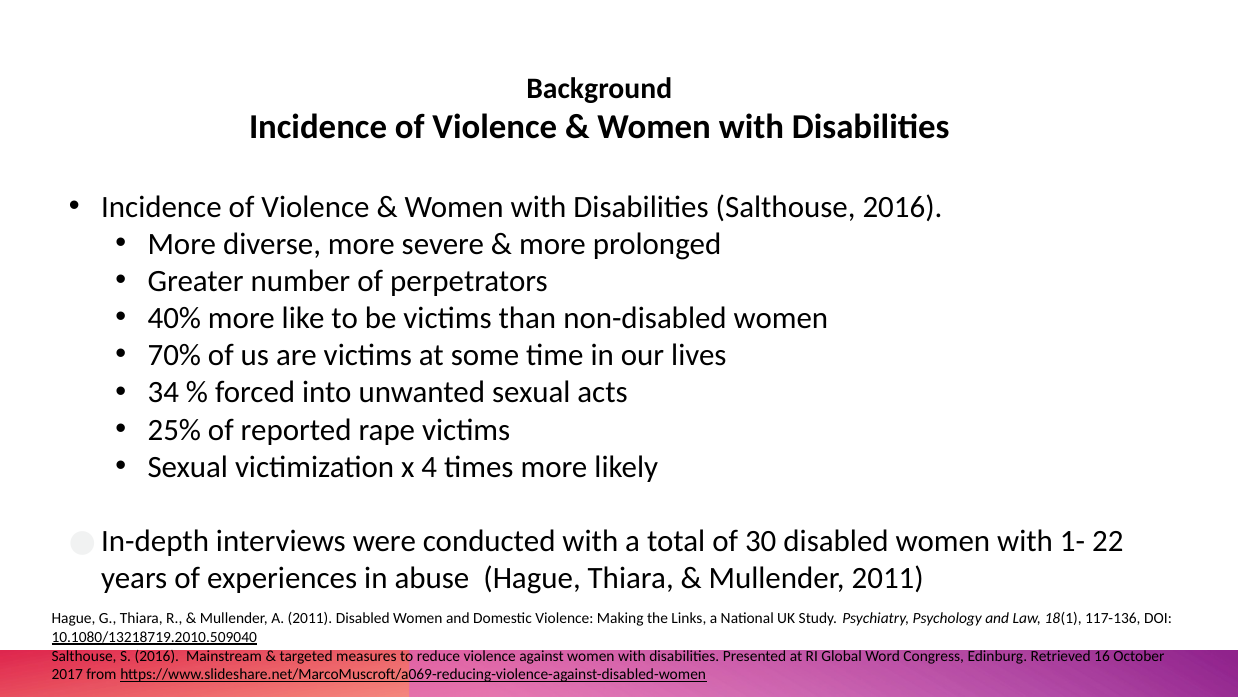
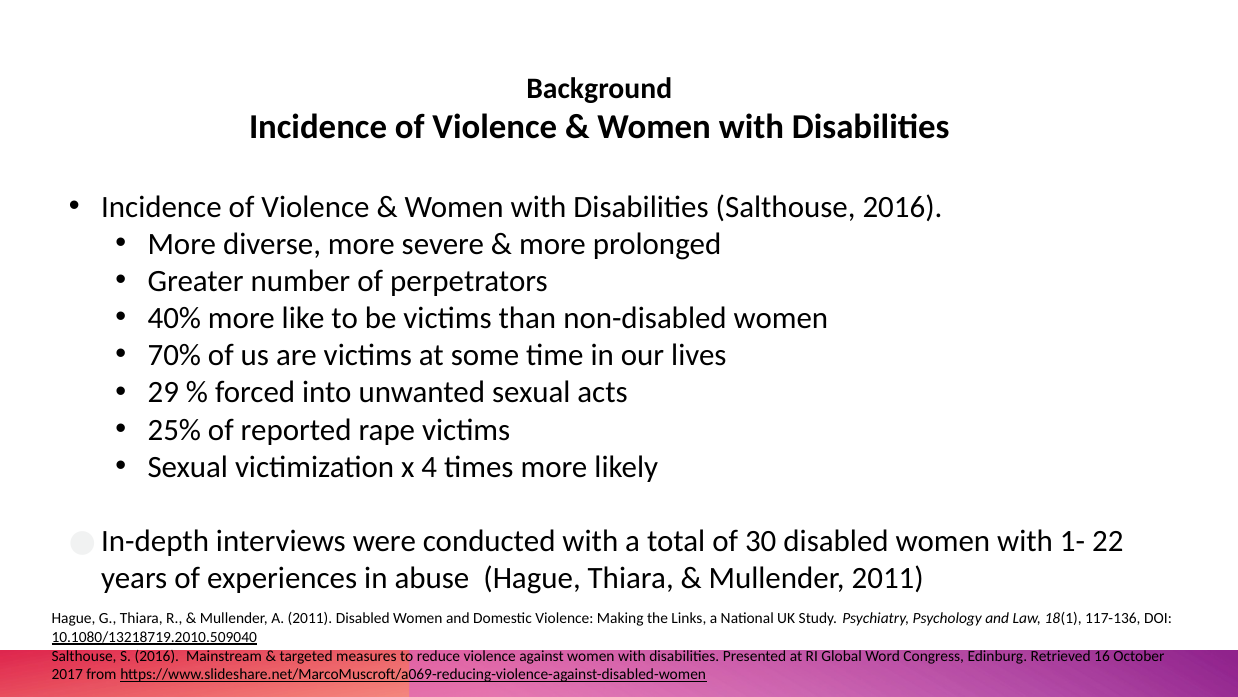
34: 34 -> 29
